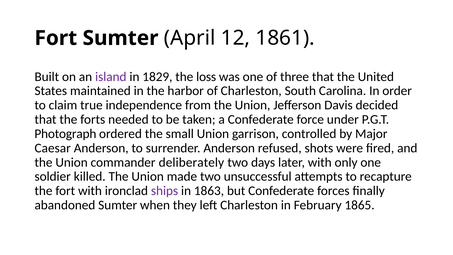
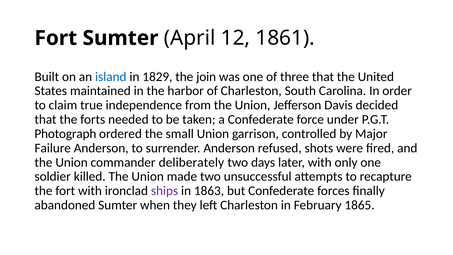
island colour: purple -> blue
loss: loss -> join
Caesar: Caesar -> Failure
